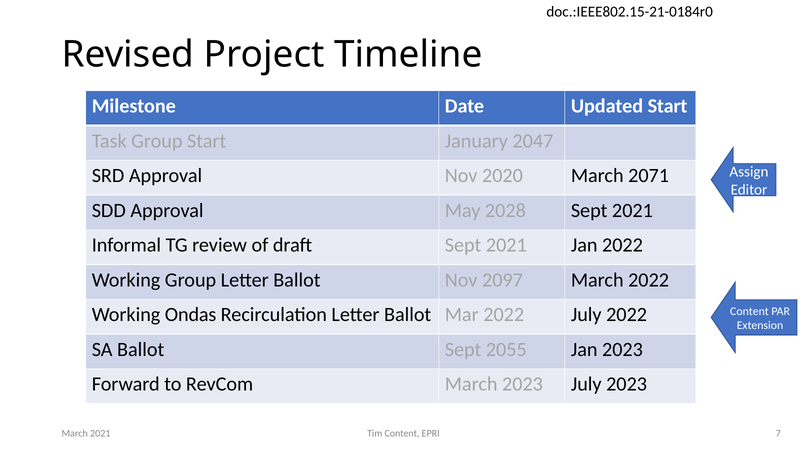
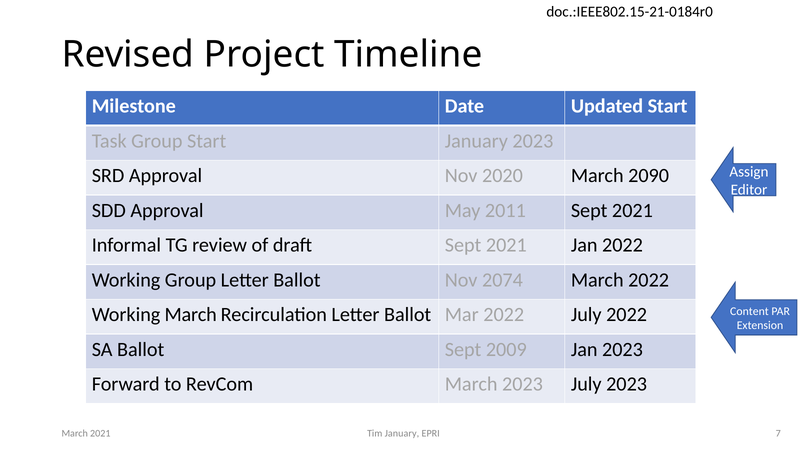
January 2047: 2047 -> 2023
2071: 2071 -> 2090
2028: 2028 -> 2011
2097: 2097 -> 2074
Working Ondas: Ondas -> March
2055: 2055 -> 2009
Tim Content: Content -> January
